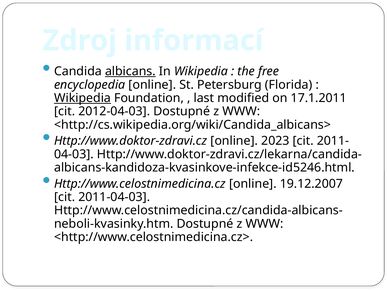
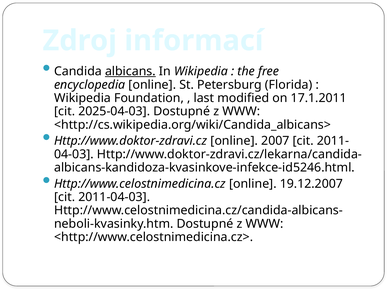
Wikipedia at (83, 98) underline: present -> none
2012-04-03: 2012-04-03 -> 2025-04-03
2023: 2023 -> 2007
